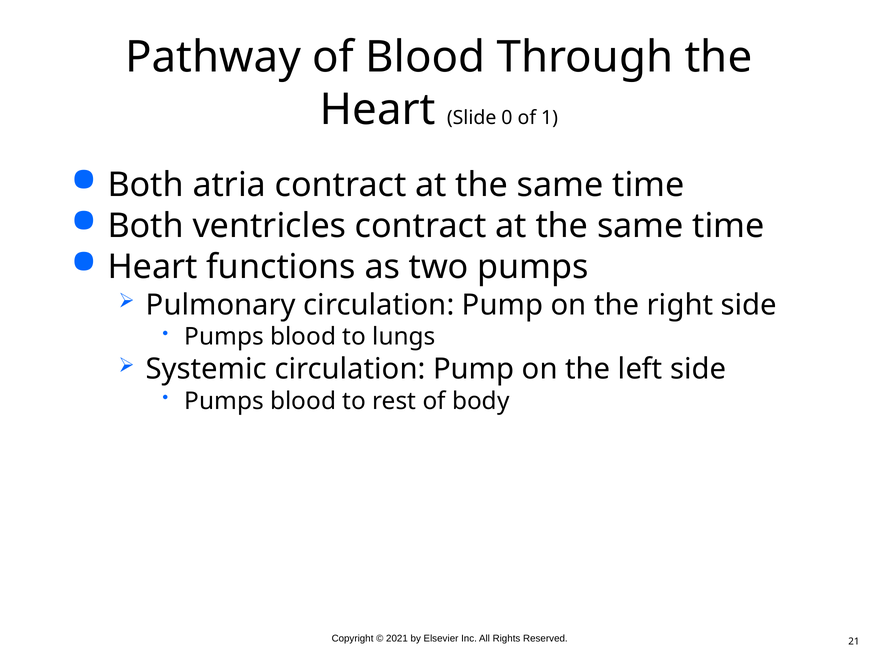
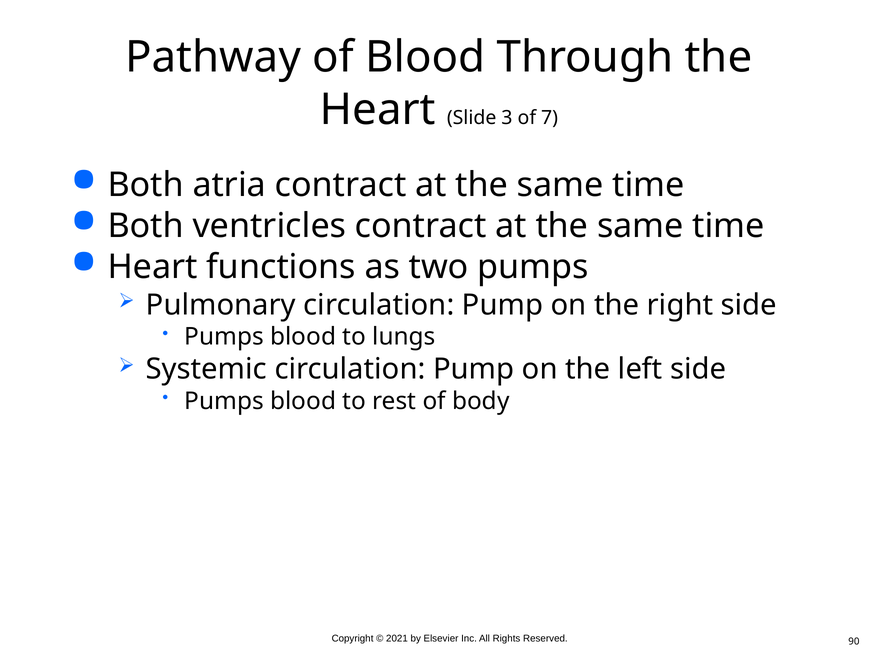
0: 0 -> 3
1: 1 -> 7
21: 21 -> 90
